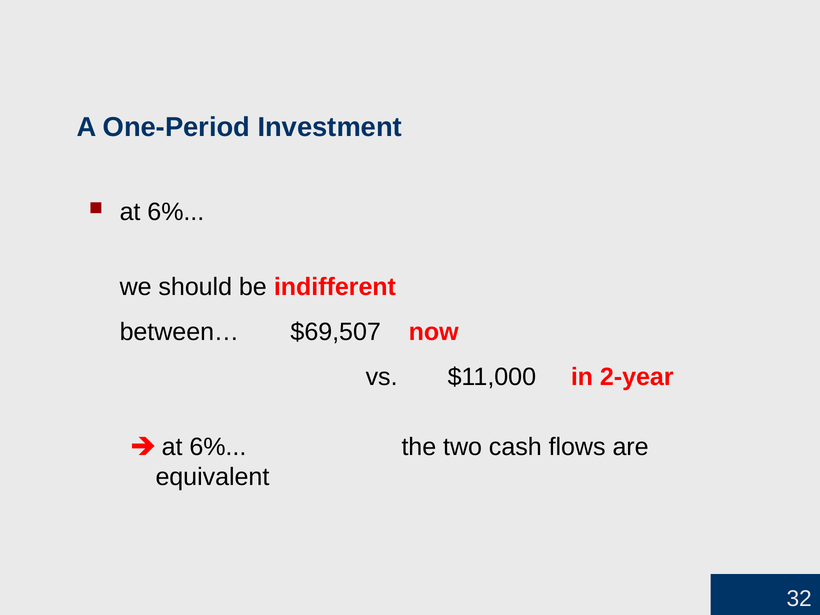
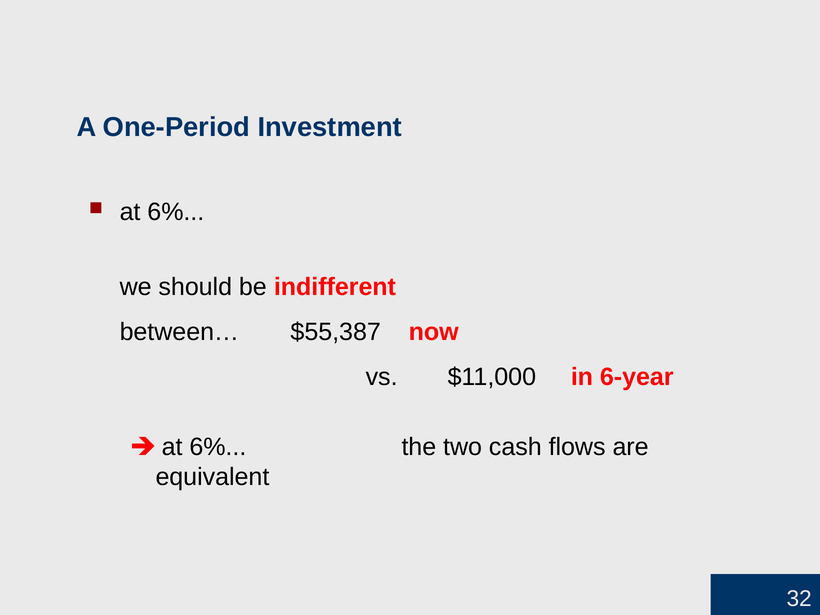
$69,507: $69,507 -> $55,387
2-year: 2-year -> 6-year
